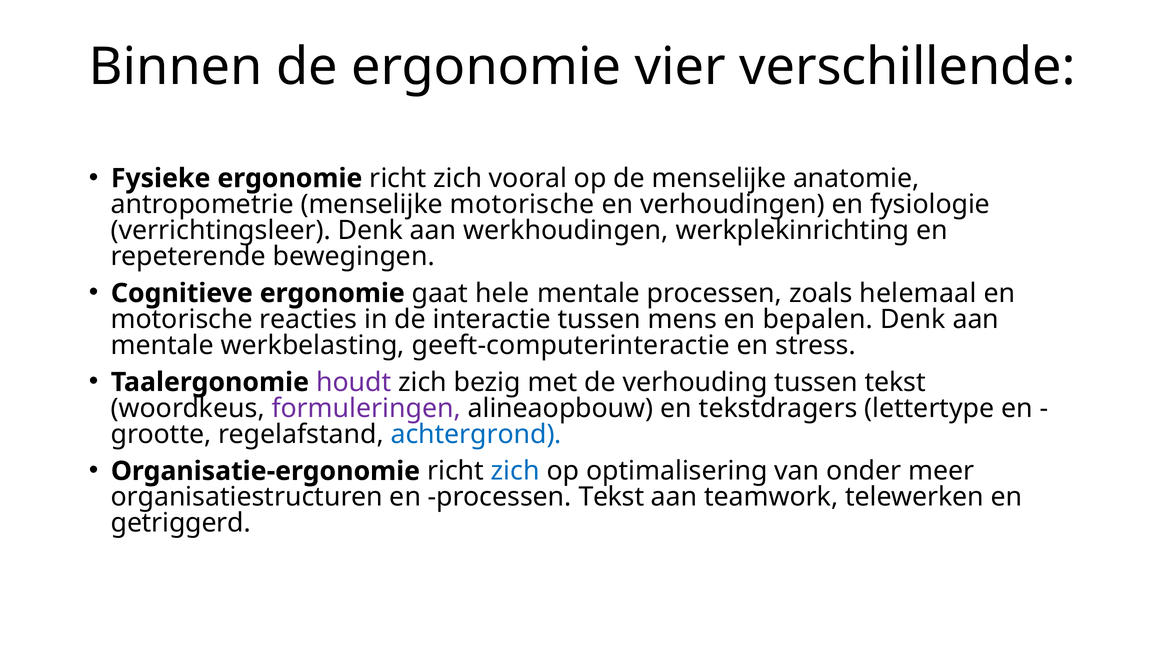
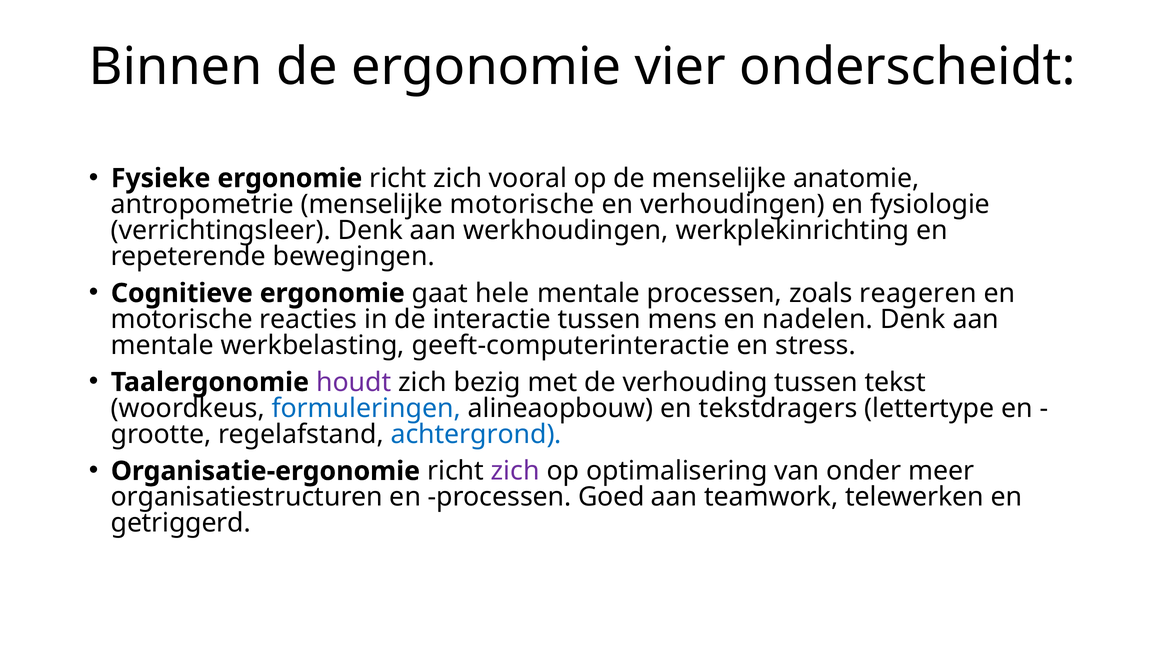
verschillende: verschillende -> onderscheidt
helemaal: helemaal -> reageren
bepalen: bepalen -> nadelen
formuleringen colour: purple -> blue
zich at (515, 471) colour: blue -> purple
processen Tekst: Tekst -> Goed
